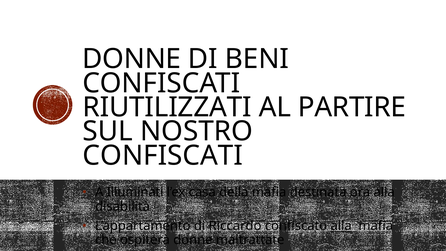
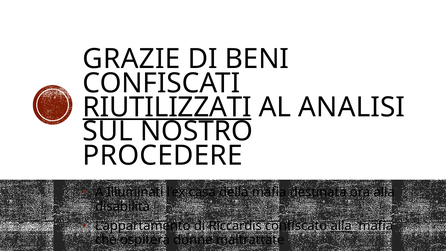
DONNE at (132, 59): DONNE -> GRAZIE
RIUTILIZZATI underline: none -> present
PARTIRE: PARTIRE -> ANALISI
CONFISCATI at (163, 155): CONFISCATI -> PROCEDERE
Riccardo: Riccardo -> Riccardis
